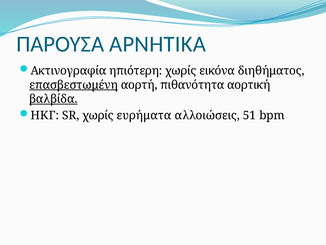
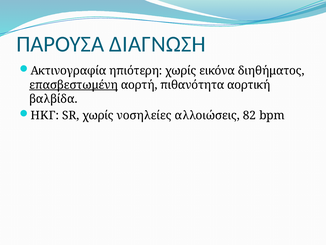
ΑΡΝΗΤΙΚΑ: ΑΡΝΗΤΙΚΑ -> ΔΙΑΓΝΩΣΗ
βαλβίδα underline: present -> none
ευρήματα: ευρήματα -> νοσηλείες
51: 51 -> 82
